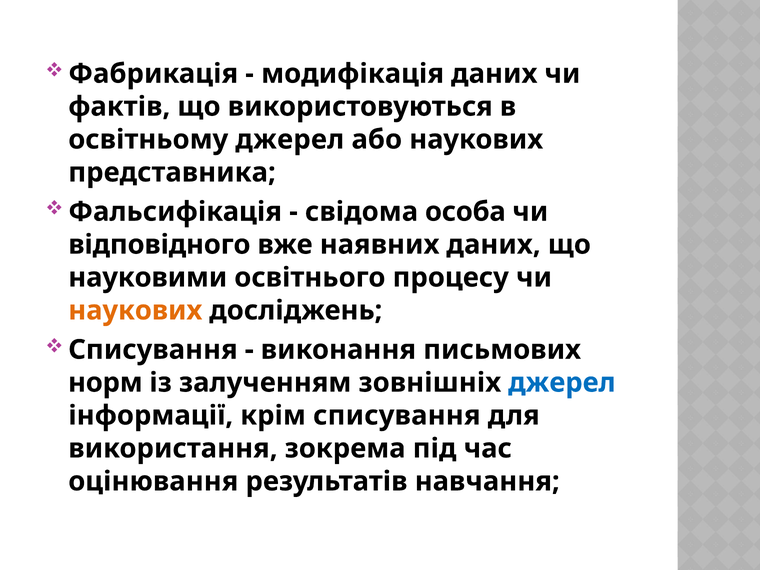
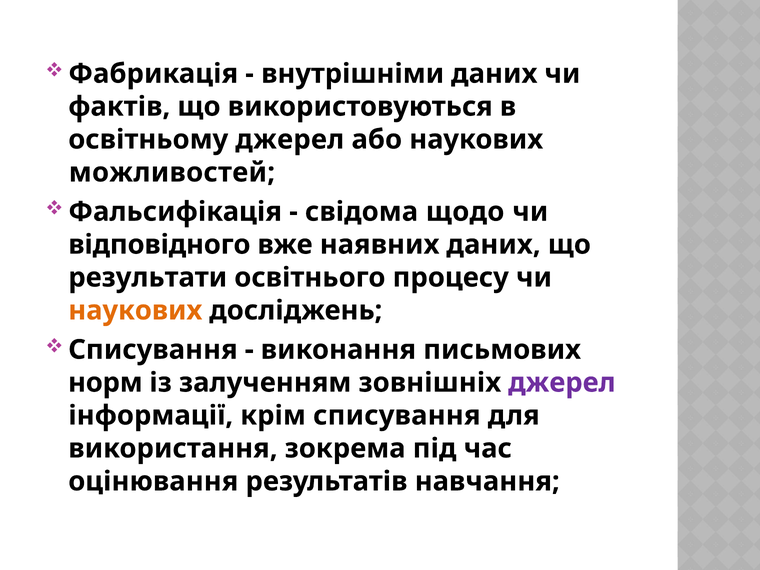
модифікація: модифікація -> внутрішніми
представника: представника -> можливостей
особа: особа -> щодо
науковими: науковими -> результати
джерел at (562, 383) colour: blue -> purple
